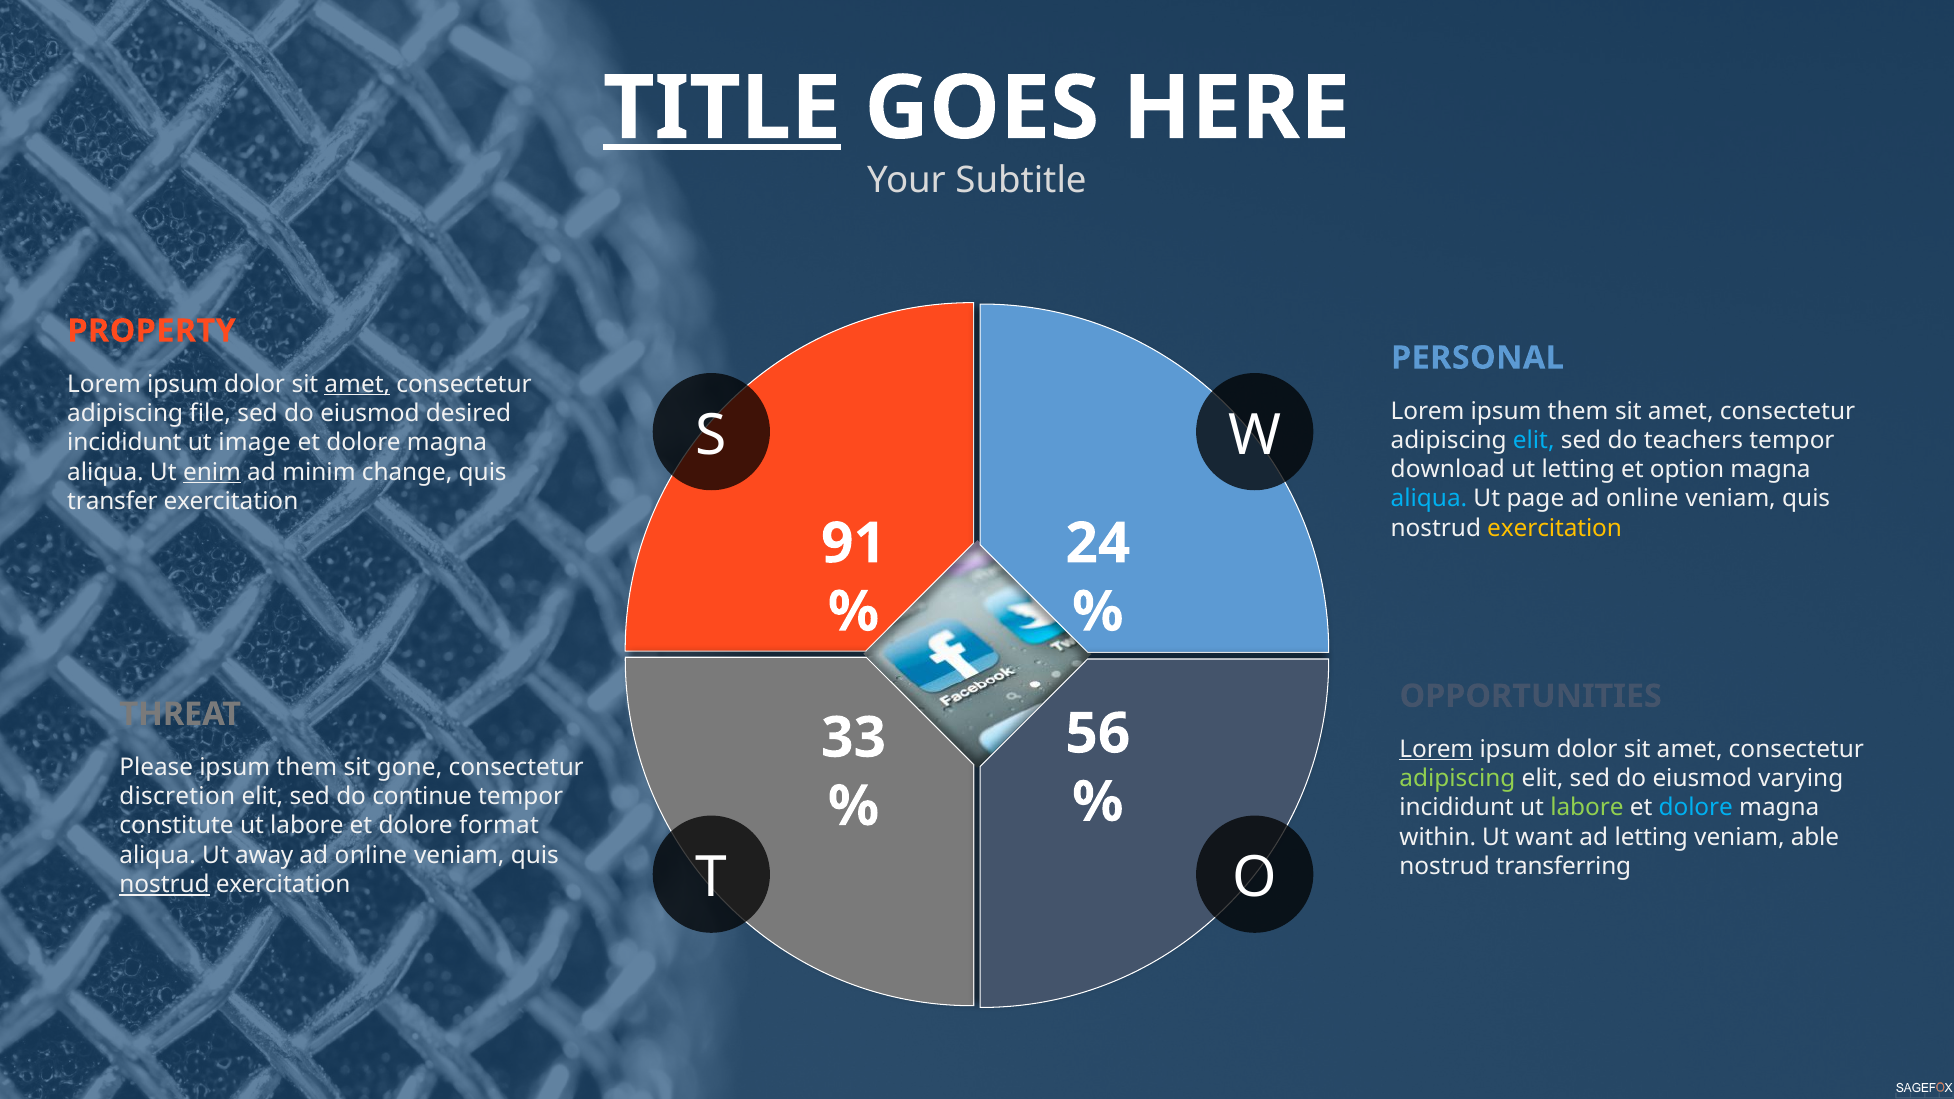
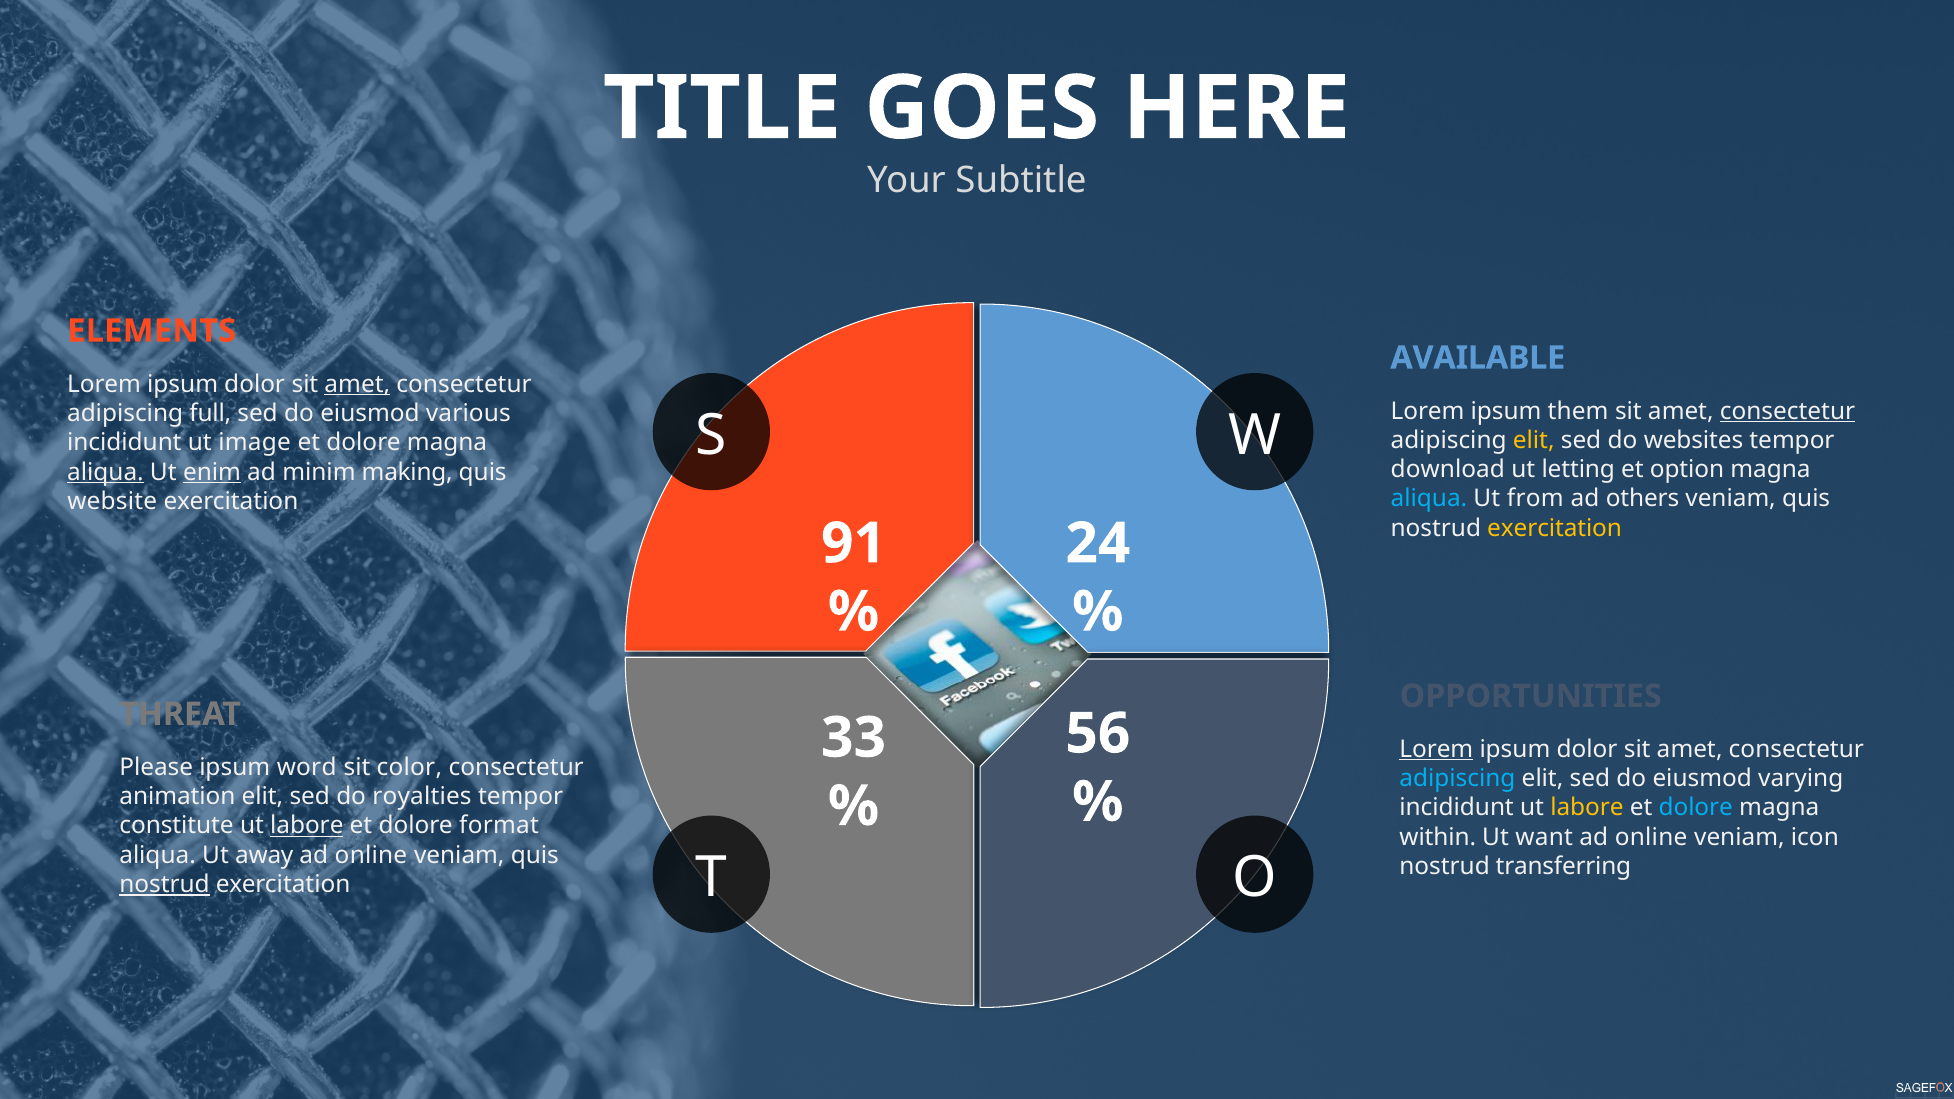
TITLE underline: present -> none
PROPERTY: PROPERTY -> ELEMENTS
PERSONAL: PERSONAL -> AVAILABLE
consectetur at (1788, 411) underline: none -> present
file: file -> full
desired: desired -> various
elit at (1534, 440) colour: light blue -> yellow
teachers: teachers -> websites
aliqua at (105, 472) underline: none -> present
change: change -> making
page: page -> from
online at (1642, 499): online -> others
transfer: transfer -> website
them at (307, 767): them -> word
gone: gone -> color
adipiscing at (1457, 779) colour: light green -> light blue
discretion: discretion -> animation
continue: continue -> royalties
labore at (1587, 808) colour: light green -> yellow
labore at (307, 826) underline: none -> present
letting at (1651, 837): letting -> online
able: able -> icon
